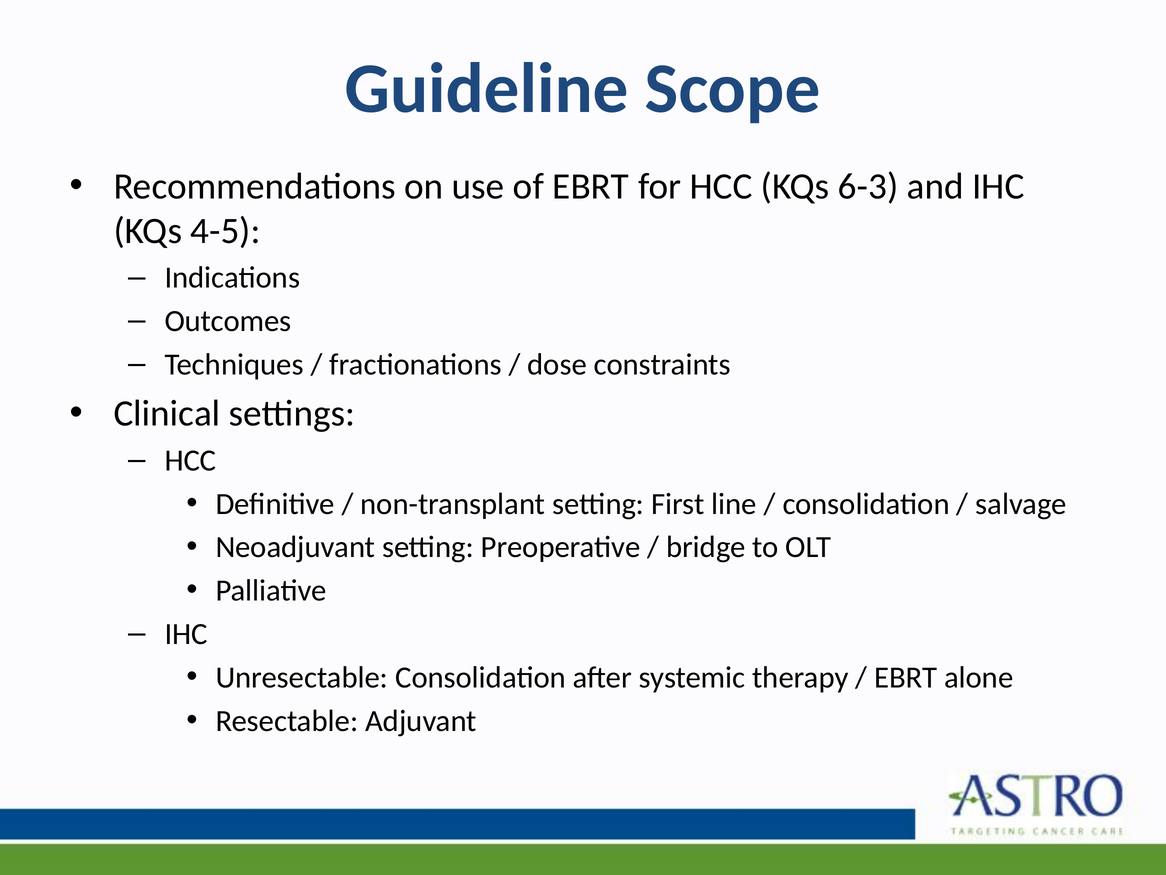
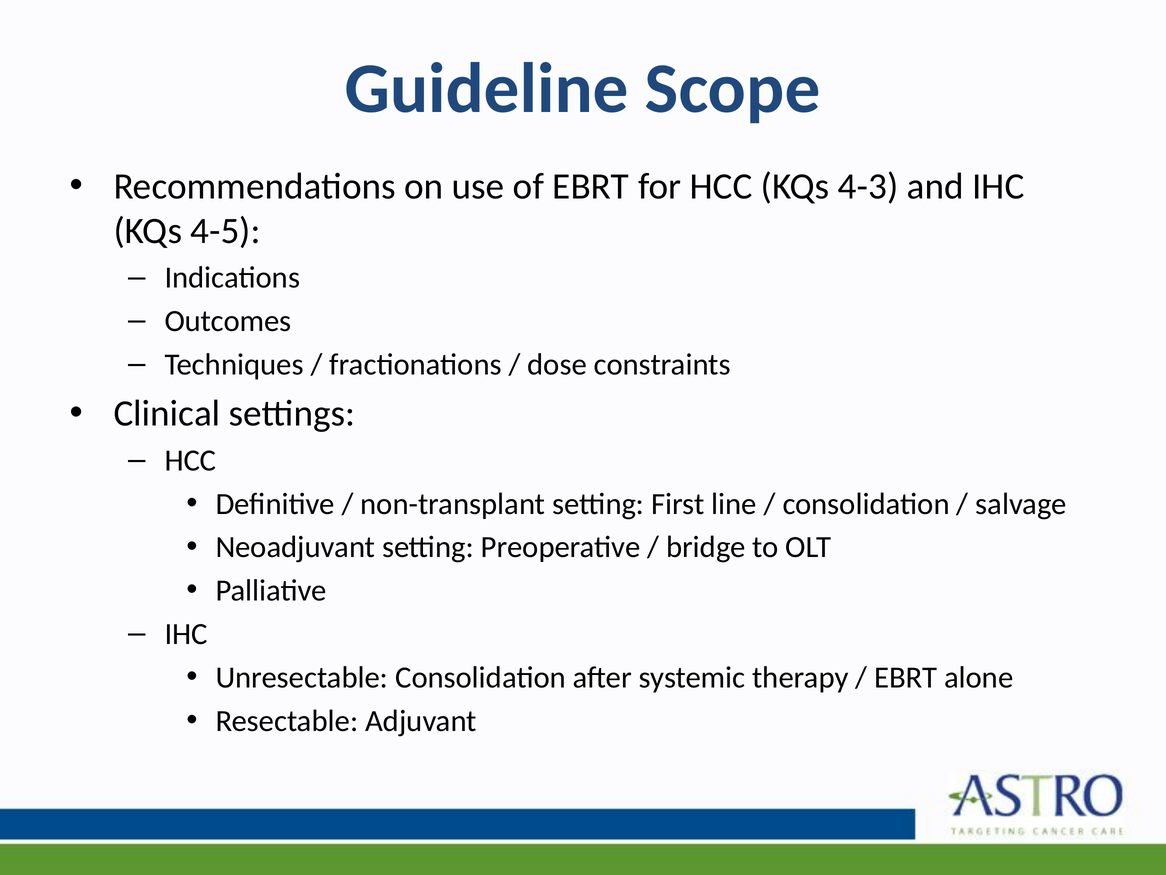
6-3: 6-3 -> 4-3
